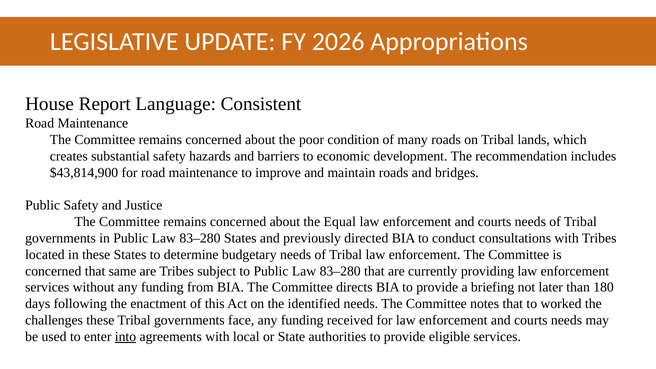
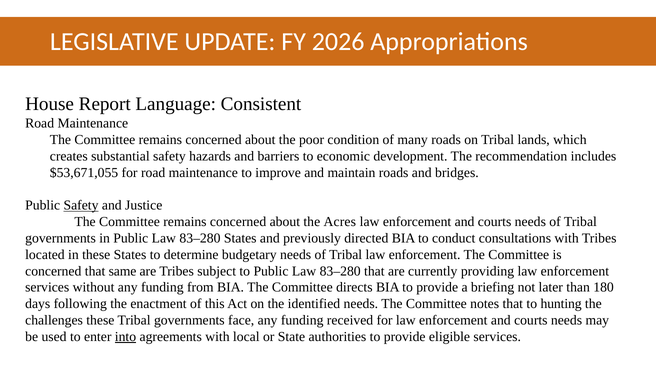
$43,814,900: $43,814,900 -> $53,671,055
Safety at (81, 205) underline: none -> present
Equal: Equal -> Acres
worked: worked -> hunting
